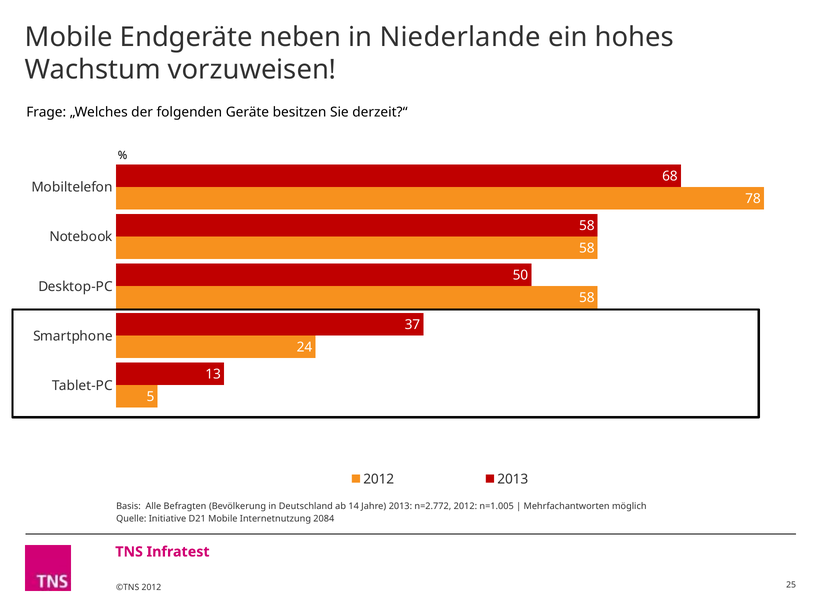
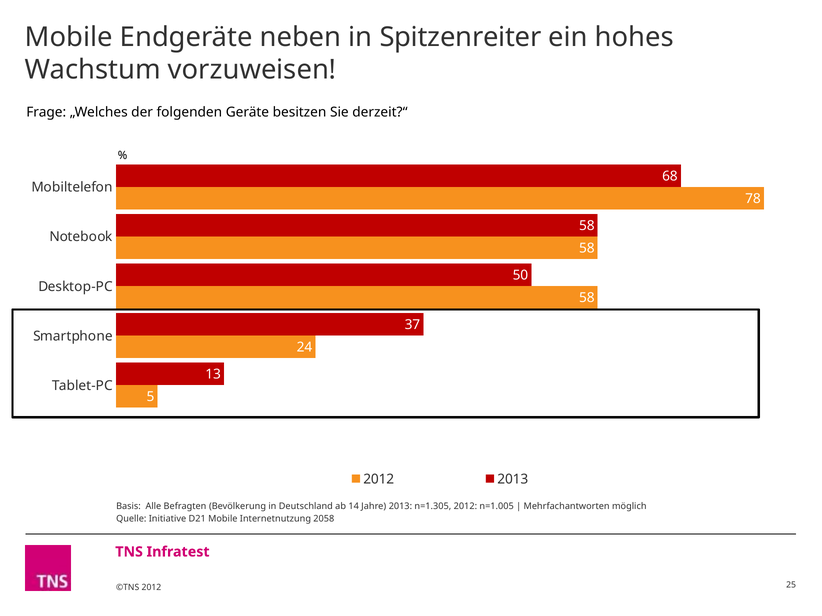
Niederlande: Niederlande -> Spitzenreiter
n=2.772: n=2.772 -> n=1.305
2084: 2084 -> 2058
